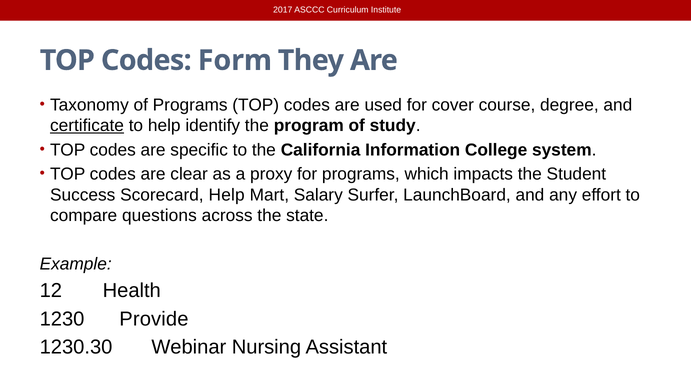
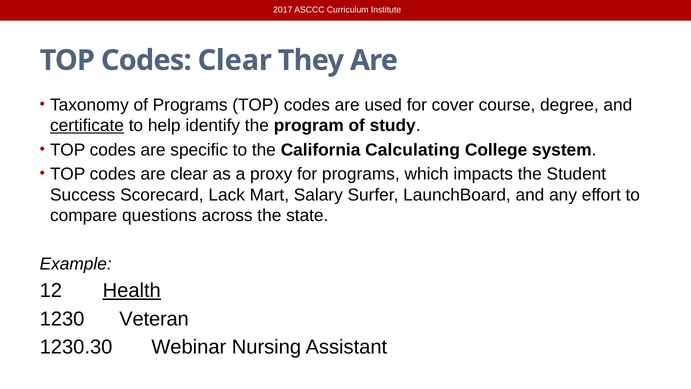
Codes Form: Form -> Clear
Information: Information -> Calculating
Scorecard Help: Help -> Lack
Health underline: none -> present
Provide: Provide -> Veteran
